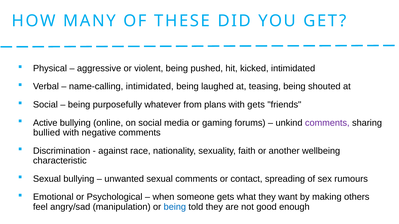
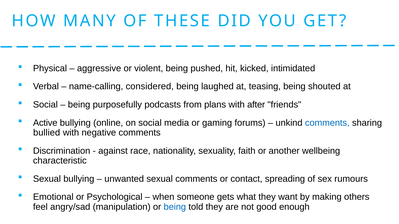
name-calling intimidated: intimidated -> considered
whatever: whatever -> podcasts
with gets: gets -> after
comments at (327, 123) colour: purple -> blue
